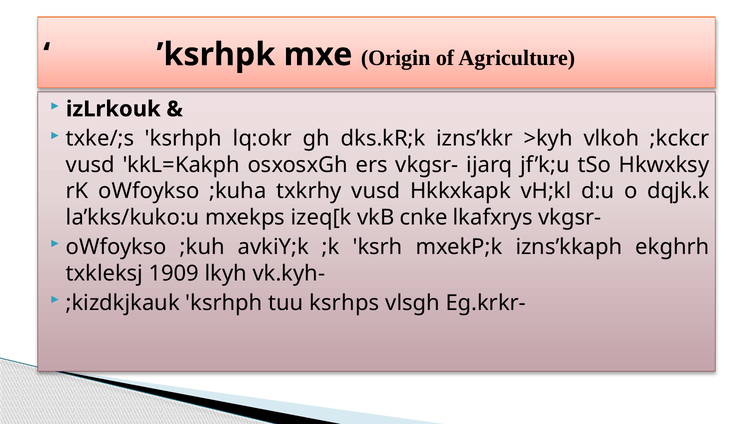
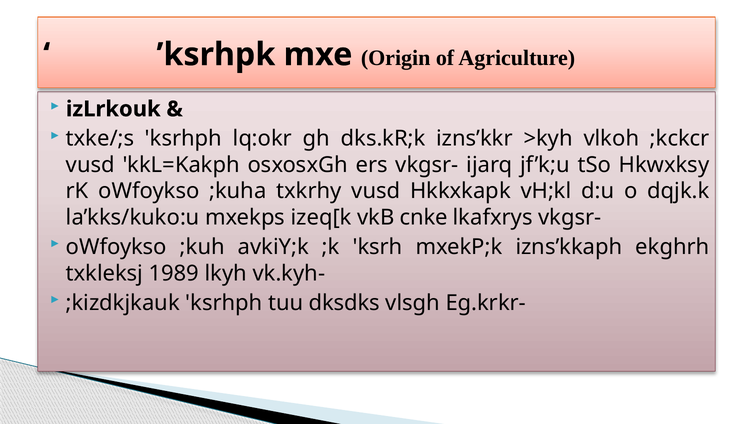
1909: 1909 -> 1989
ksrhps: ksrhps -> dksdks
